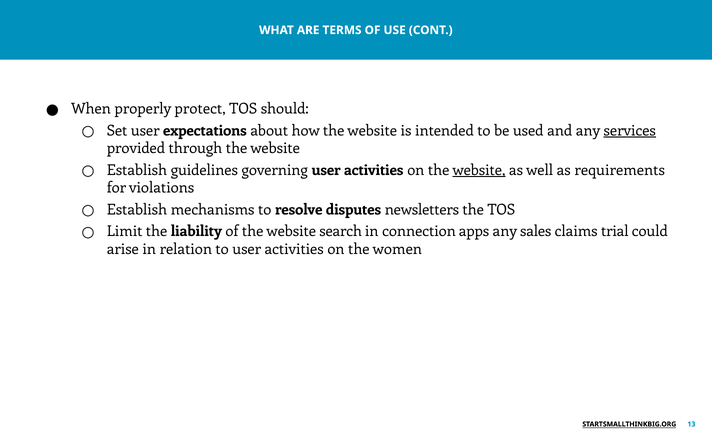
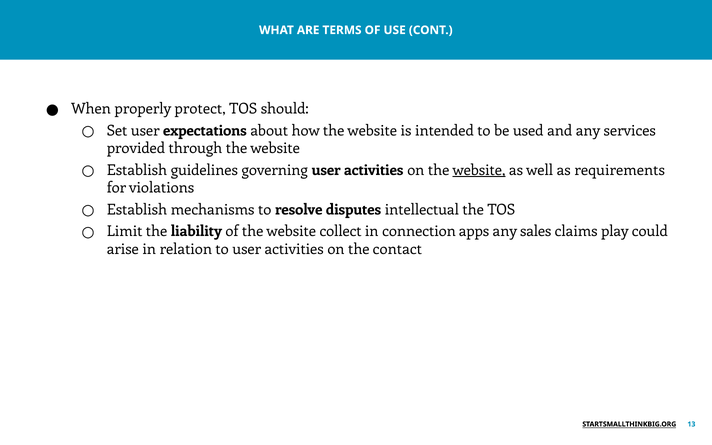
services underline: present -> none
newsletters: newsletters -> intellectual
search: search -> collect
trial: trial -> play
women: women -> contact
